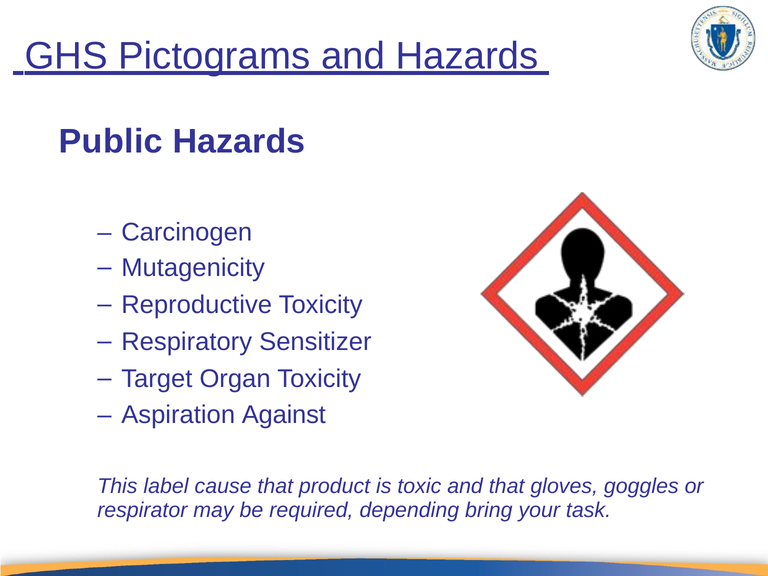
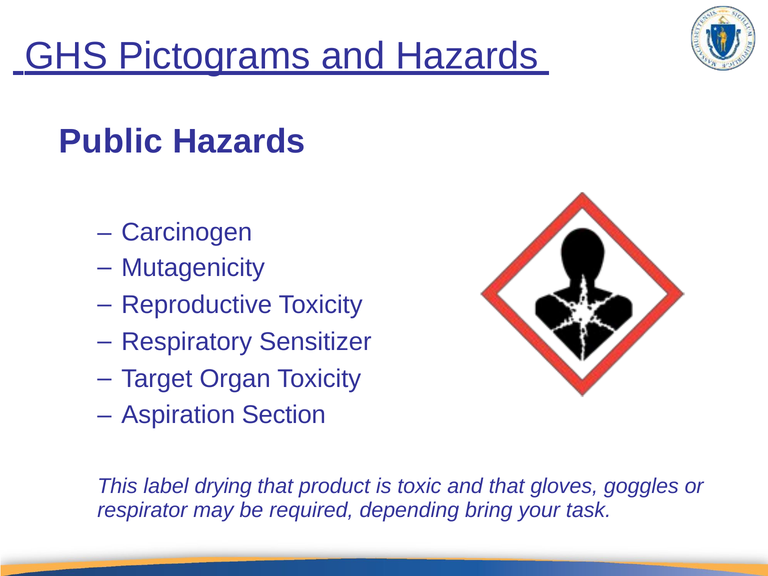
Against: Against -> Section
cause: cause -> drying
